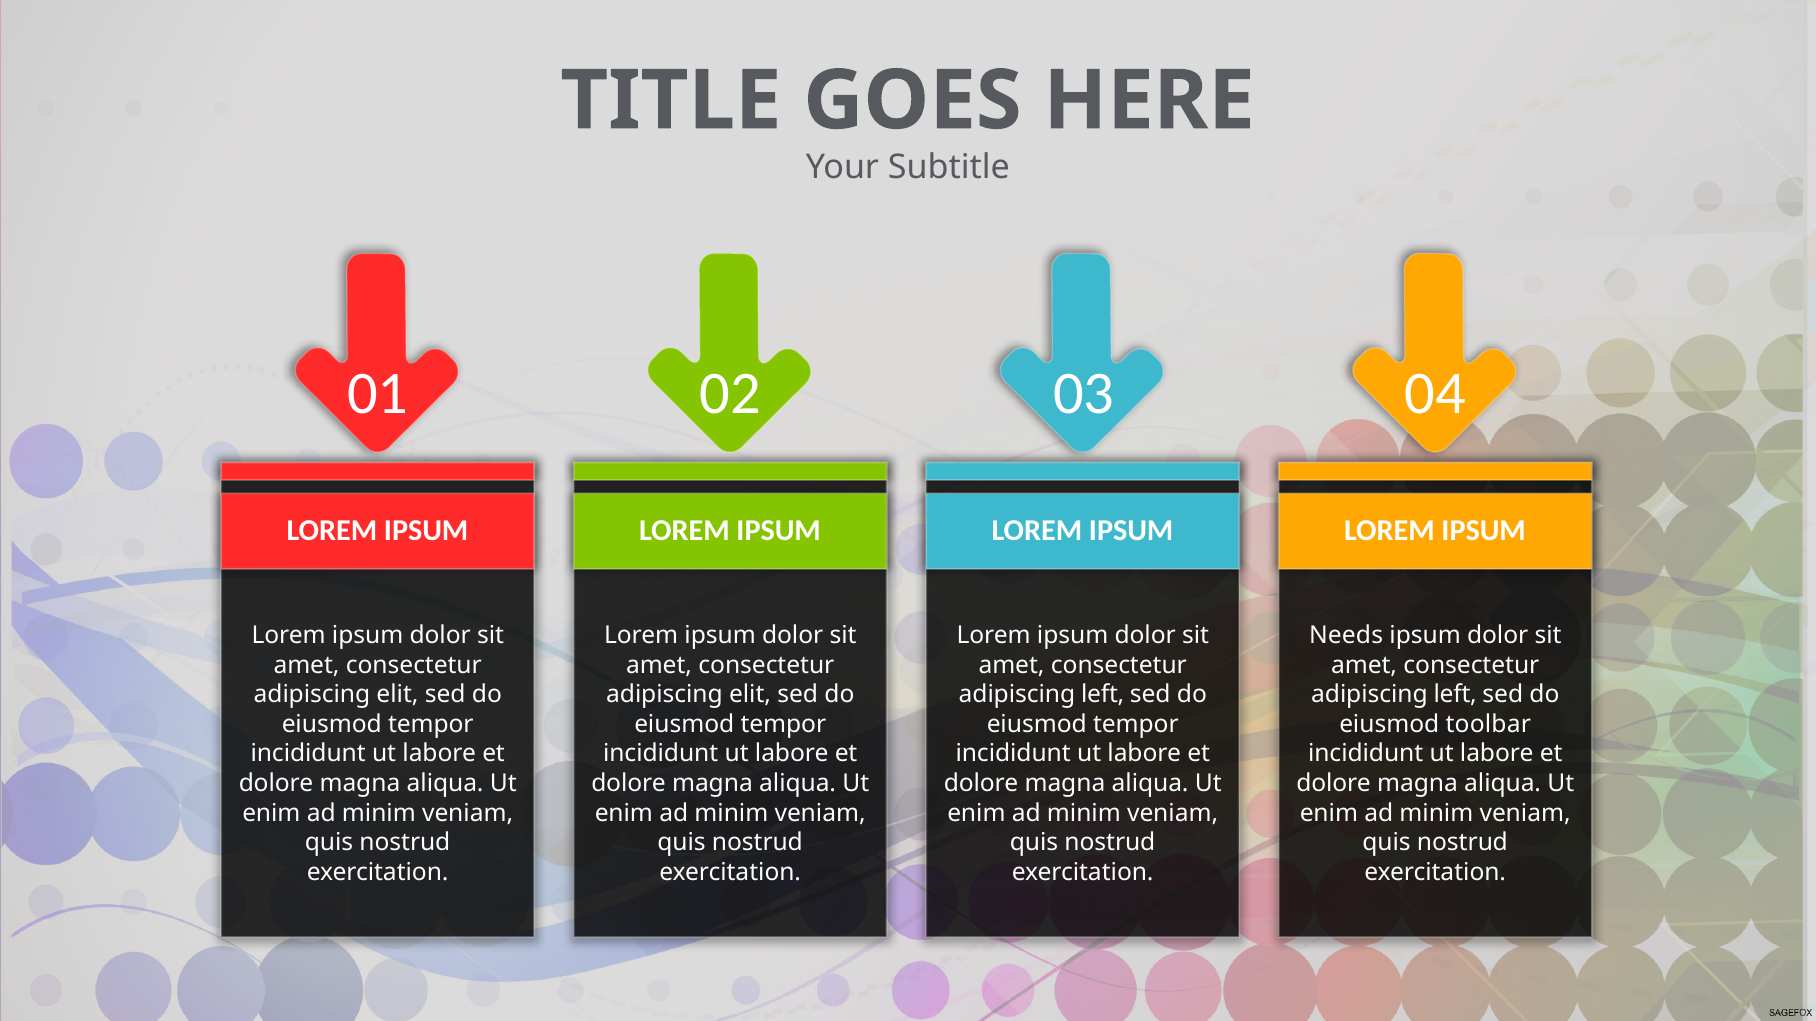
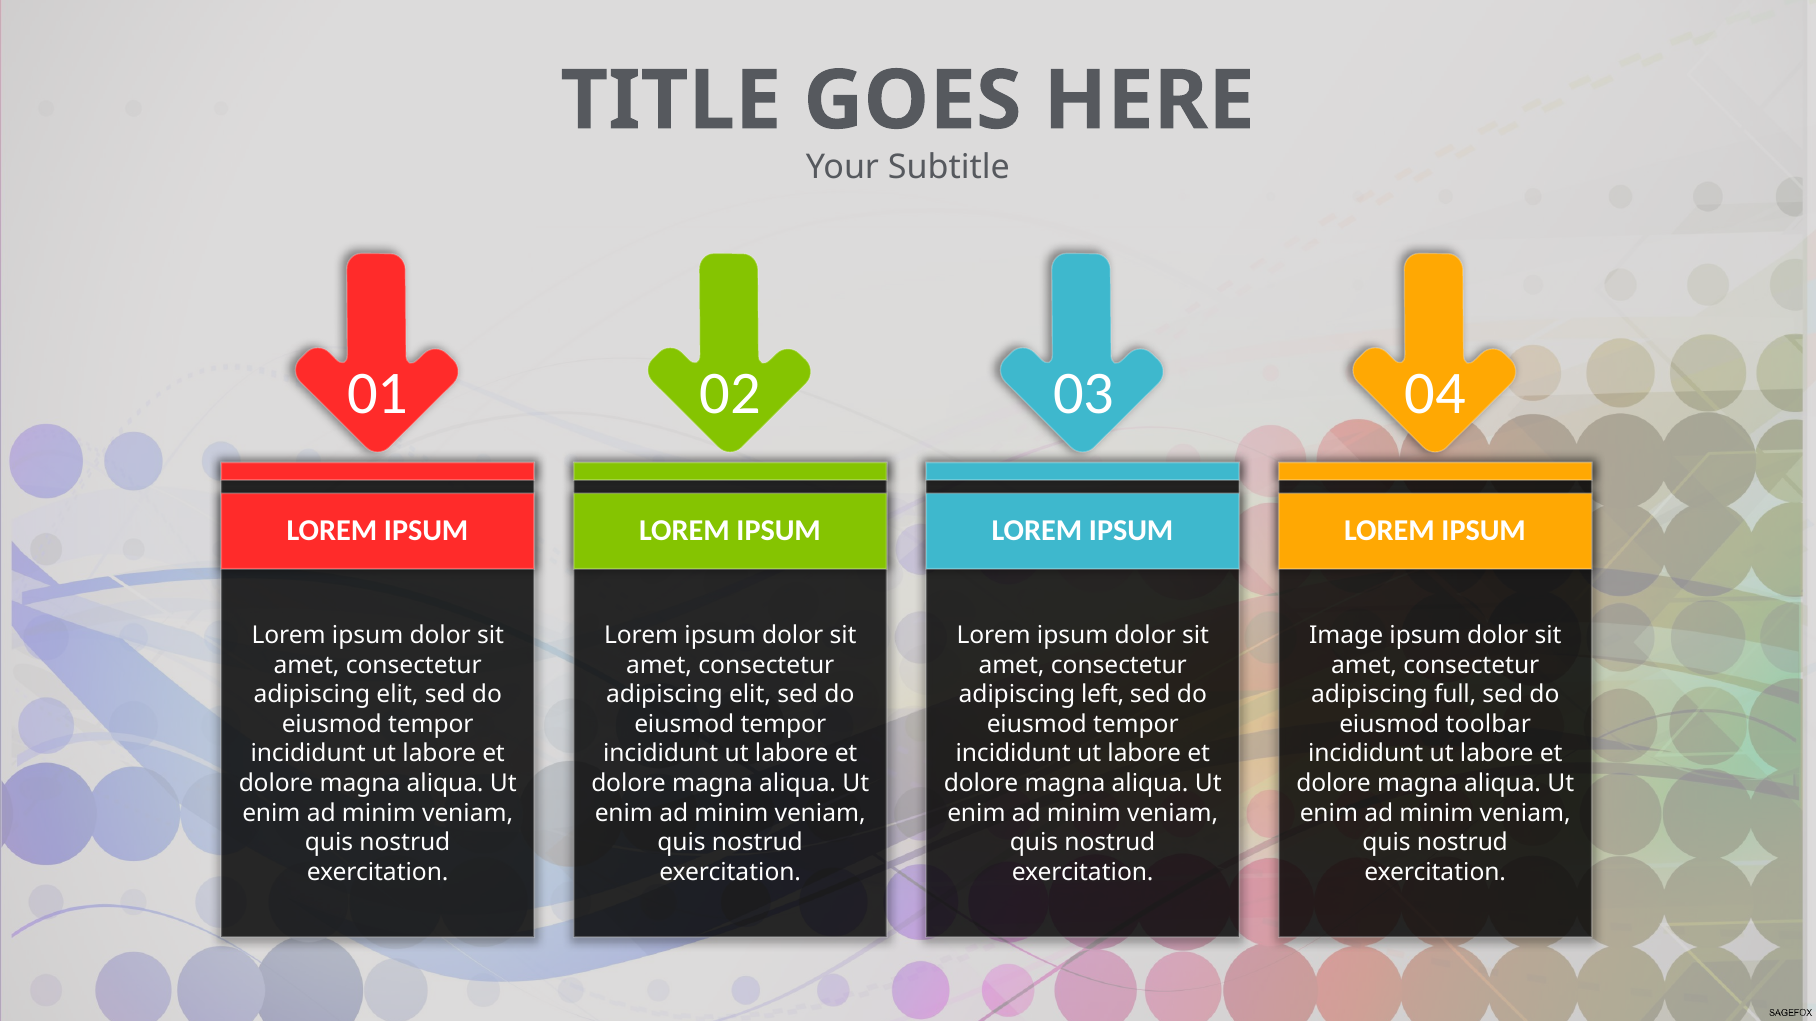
Needs: Needs -> Image
left at (1455, 695): left -> full
